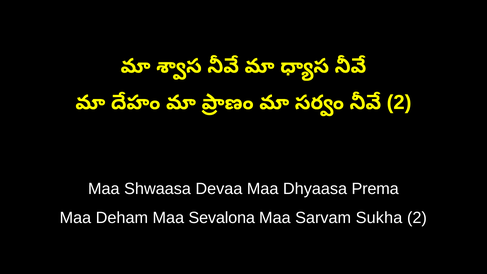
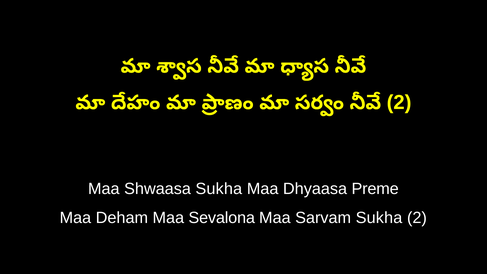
Shwaasa Devaa: Devaa -> Sukha
Prema: Prema -> Preme
